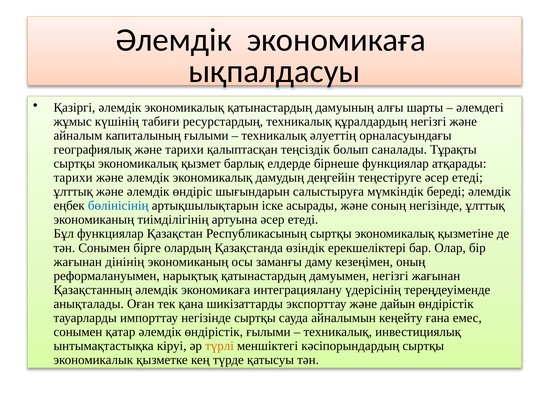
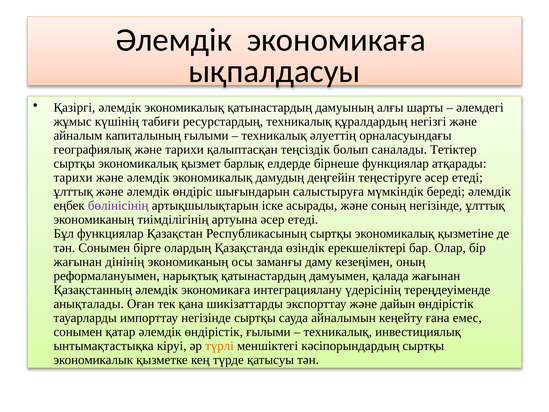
Тұрақты: Тұрақты -> Тетіктер
бөлінісінің colour: blue -> purple
дамуымен негізгі: негізгі -> қалада
